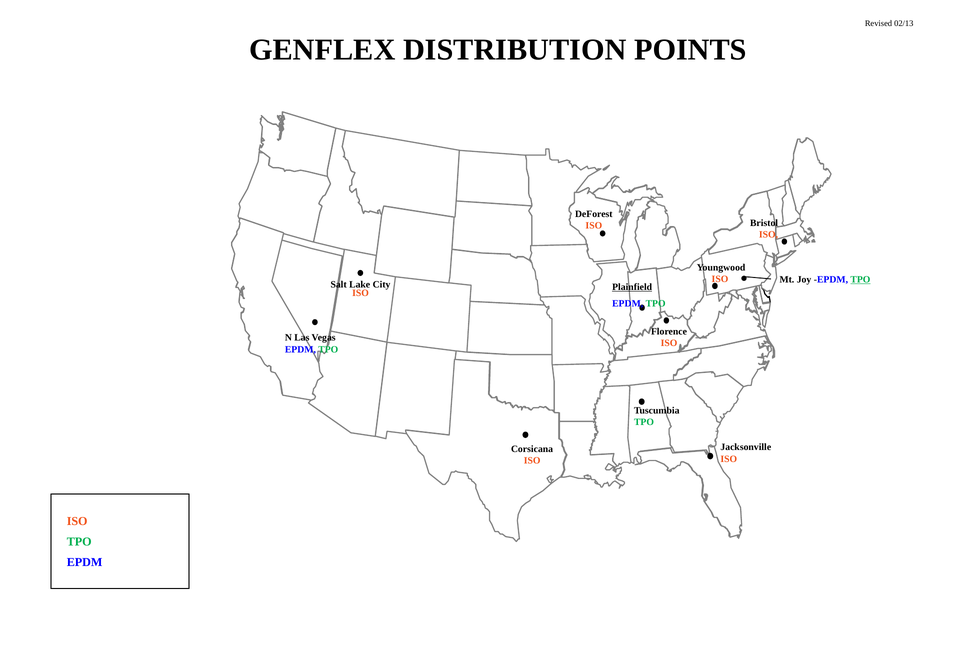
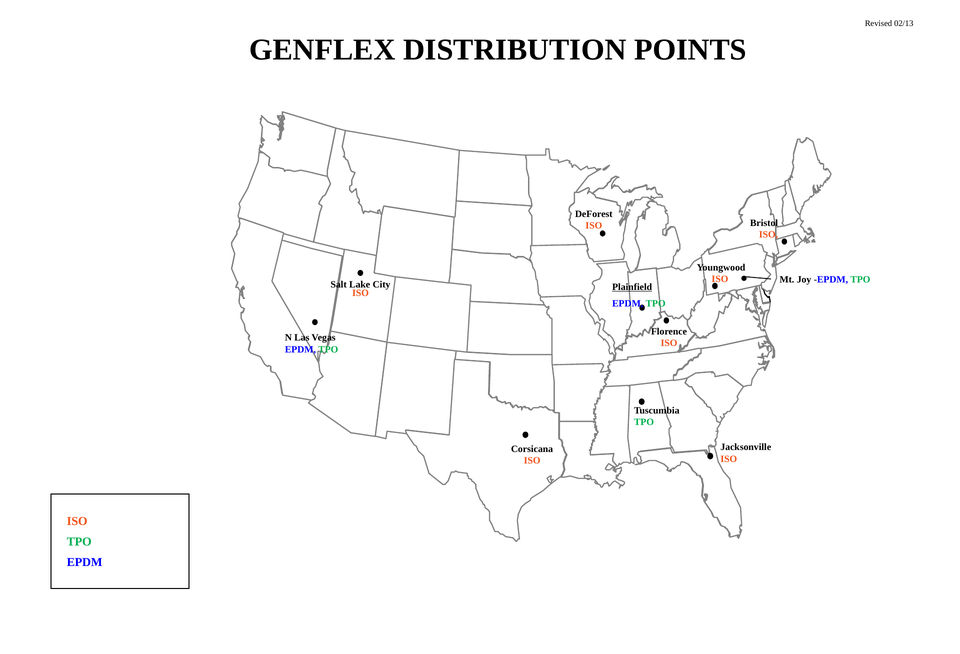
TPO at (860, 280) underline: present -> none
